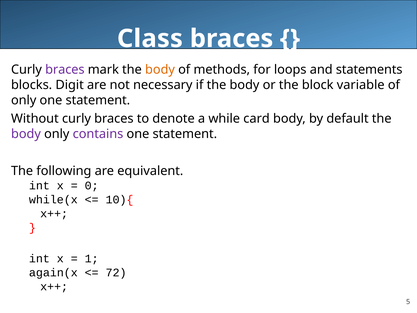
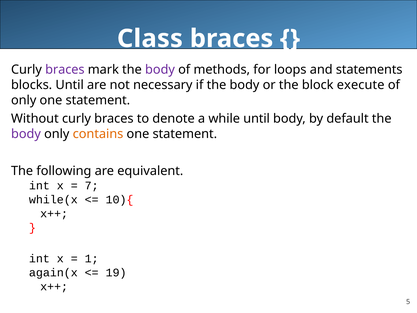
body at (160, 70) colour: orange -> purple
blocks Digit: Digit -> Until
variable: variable -> execute
while card: card -> until
contains colour: purple -> orange
0: 0 -> 7
72: 72 -> 19
